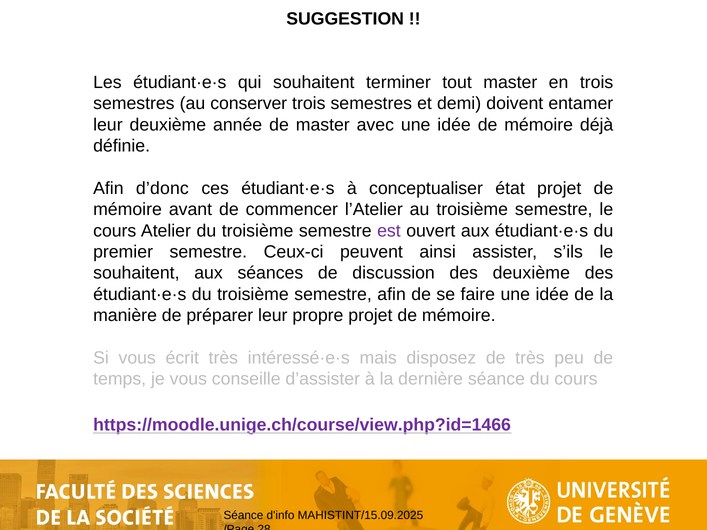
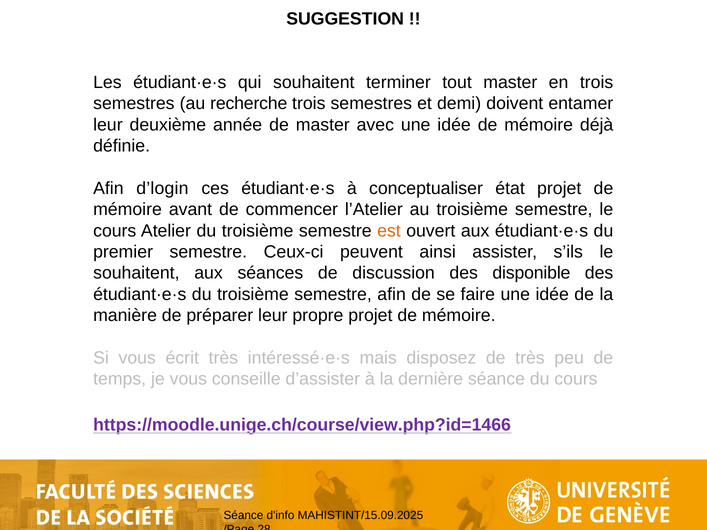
conserver: conserver -> recherche
d’donc: d’donc -> d’login
est colour: purple -> orange
des deuxième: deuxième -> disponible
